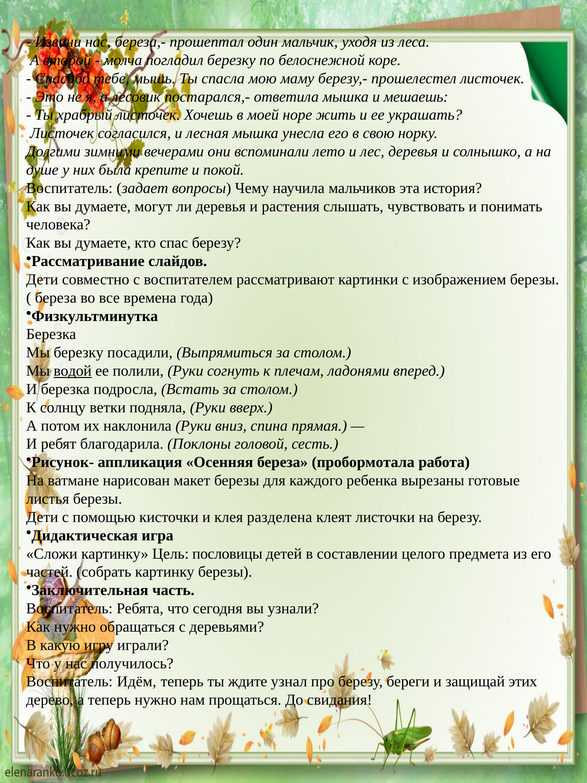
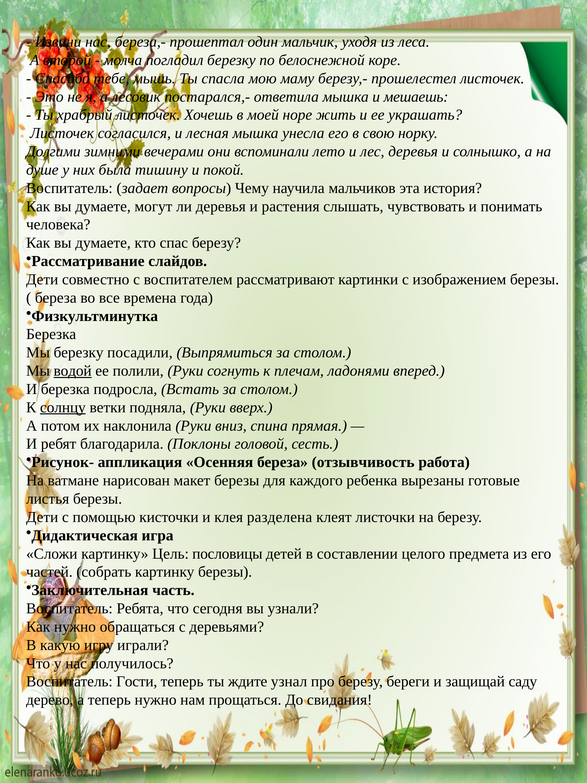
крепите: крепите -> тишину
солнцу underline: none -> present
пробормотала: пробормотала -> отзывчивость
Идём: Идём -> Гости
этих: этих -> саду
